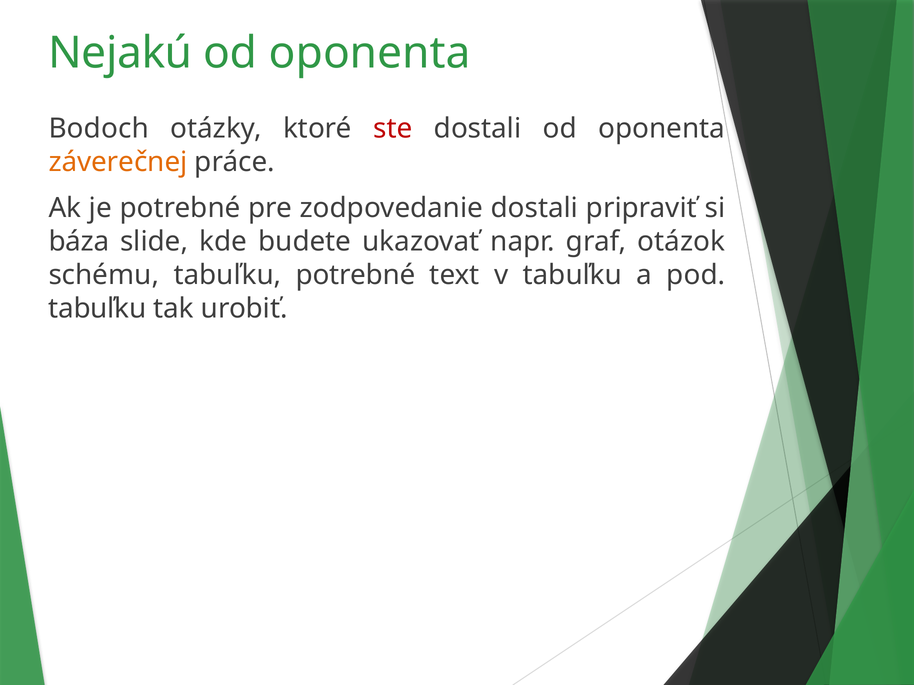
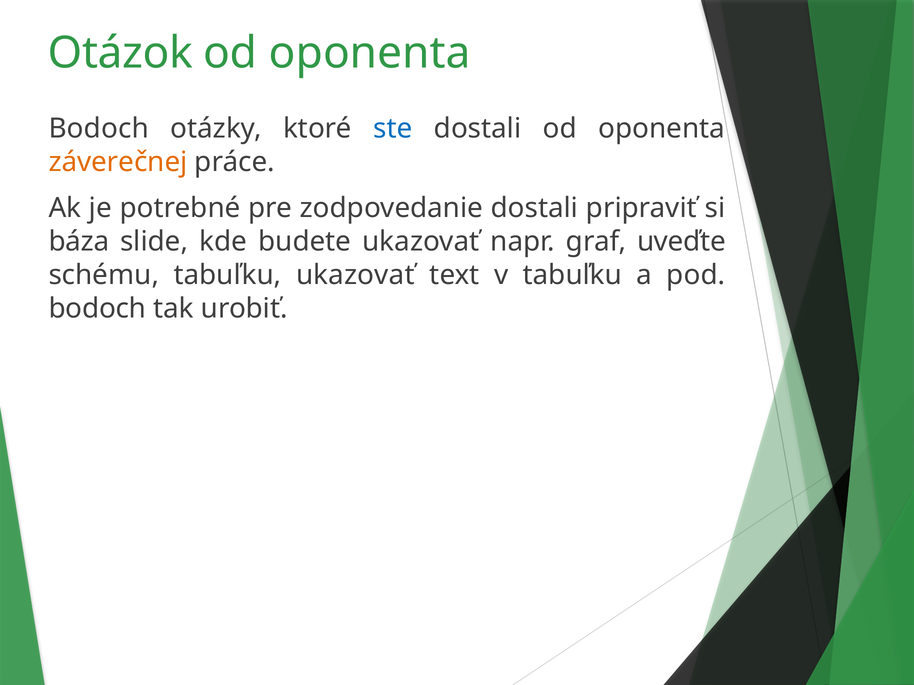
Nejakú: Nejakú -> Otázok
ste colour: red -> blue
otázok: otázok -> uveďte
tabuľku potrebné: potrebné -> ukazovať
tabuľku at (97, 309): tabuľku -> bodoch
